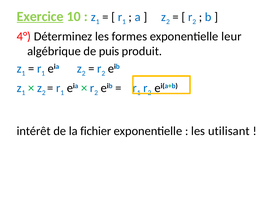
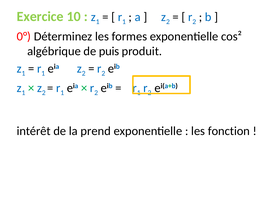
Exercice underline: present -> none
4°: 4° -> 0°
leur: leur -> cos²
fichier: fichier -> prend
utilisant: utilisant -> fonction
